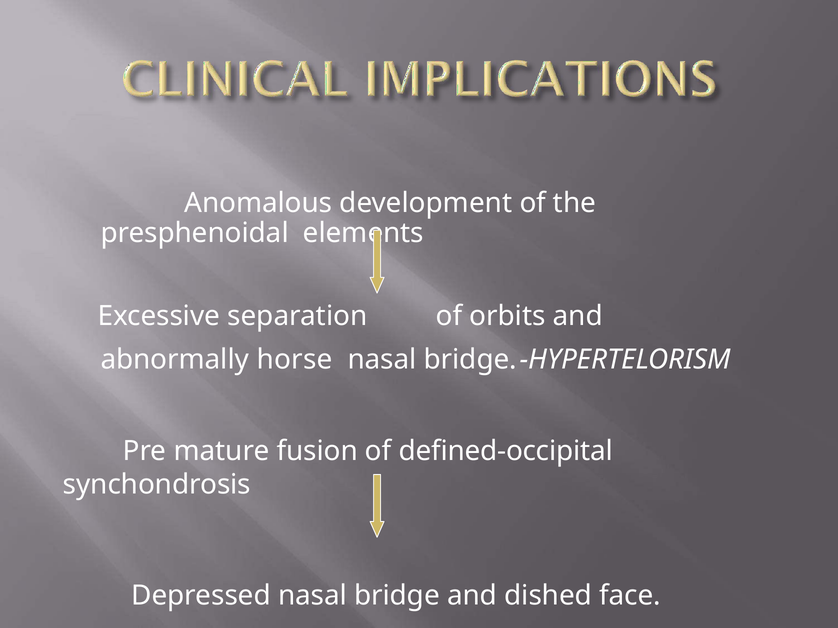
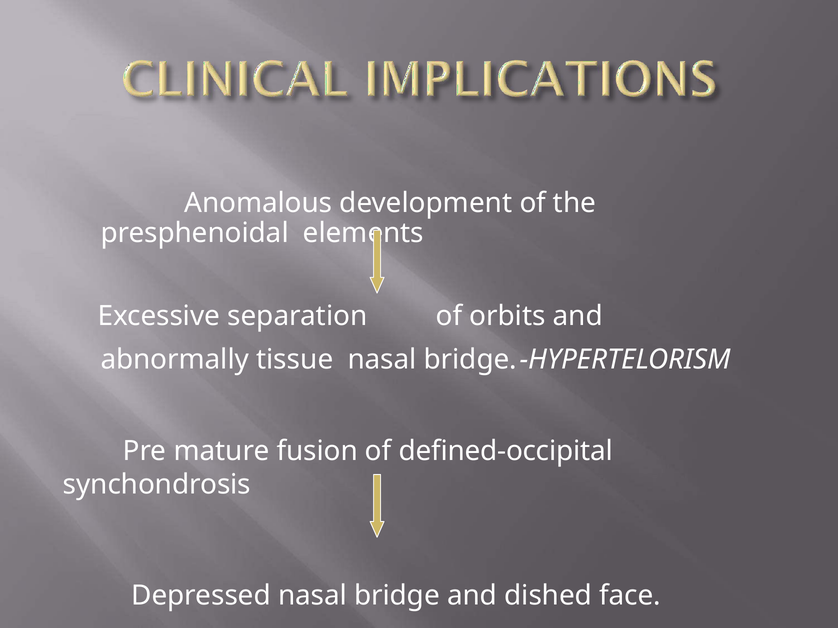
horse: horse -> tissue
